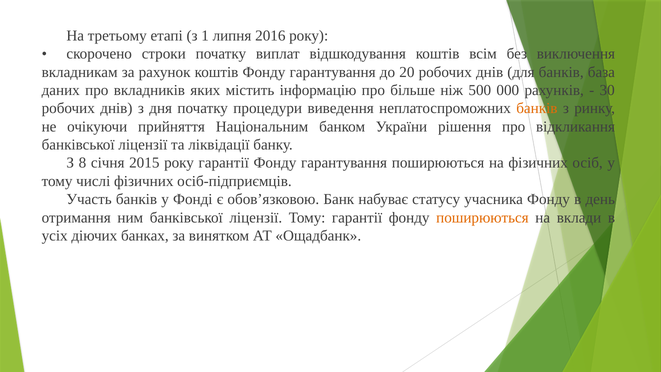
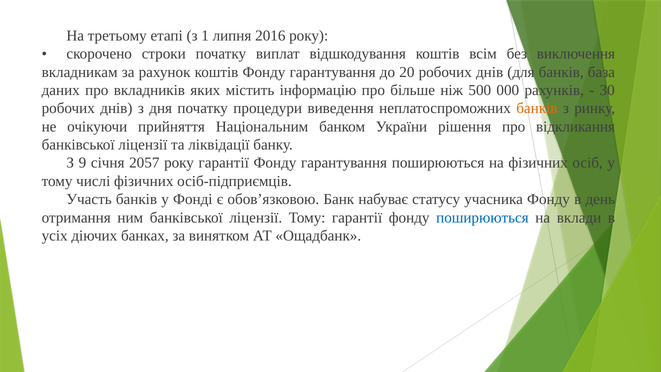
8: 8 -> 9
2015: 2015 -> 2057
поширюються at (482, 217) colour: orange -> blue
